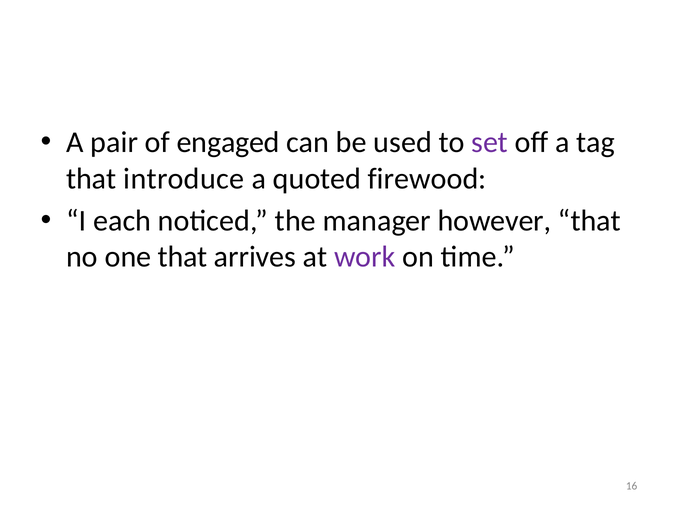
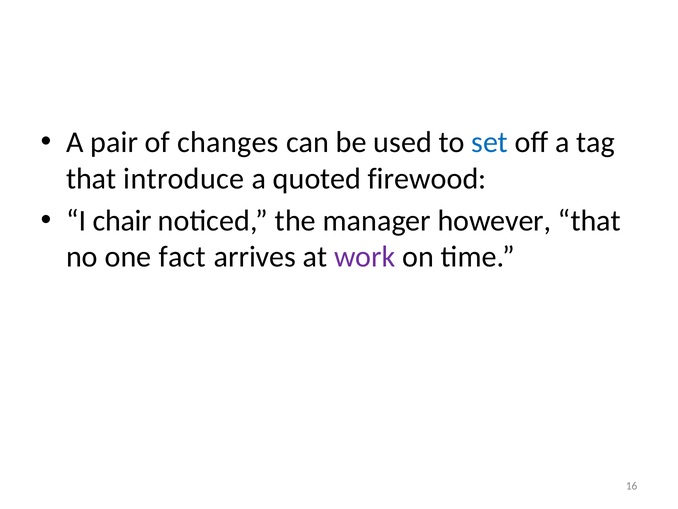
engaged: engaged -> changes
set colour: purple -> blue
each: each -> chair
one that: that -> fact
